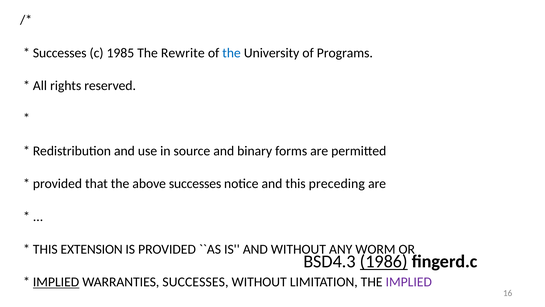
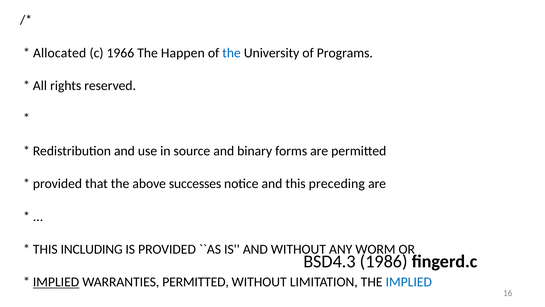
Successes at (60, 53): Successes -> Allocated
1985: 1985 -> 1966
Rewrite: Rewrite -> Happen
EXTENSION: EXTENSION -> INCLUDING
1986 underline: present -> none
WARRANTIES SUCCESSES: SUCCESSES -> PERMITTED
IMPLIED at (409, 282) colour: purple -> blue
